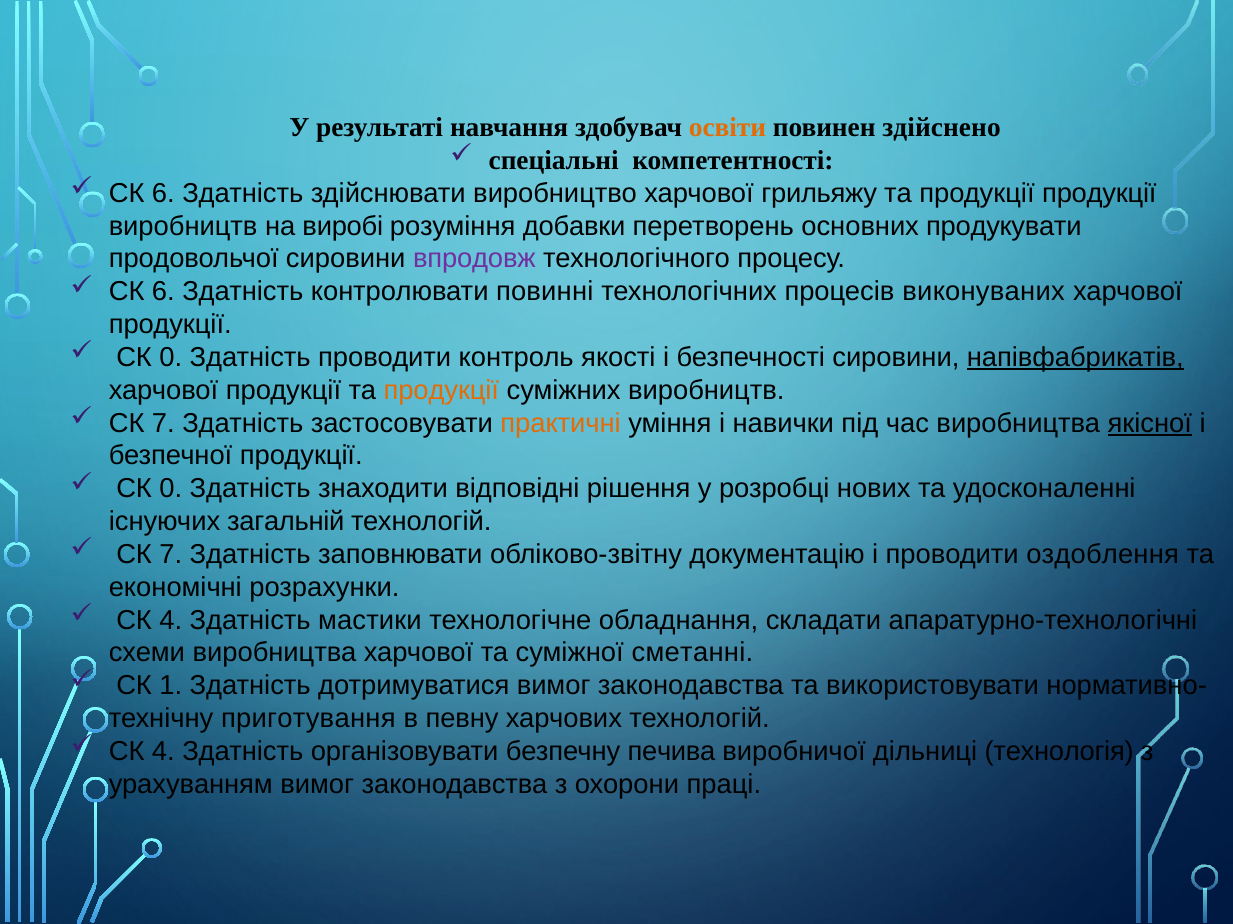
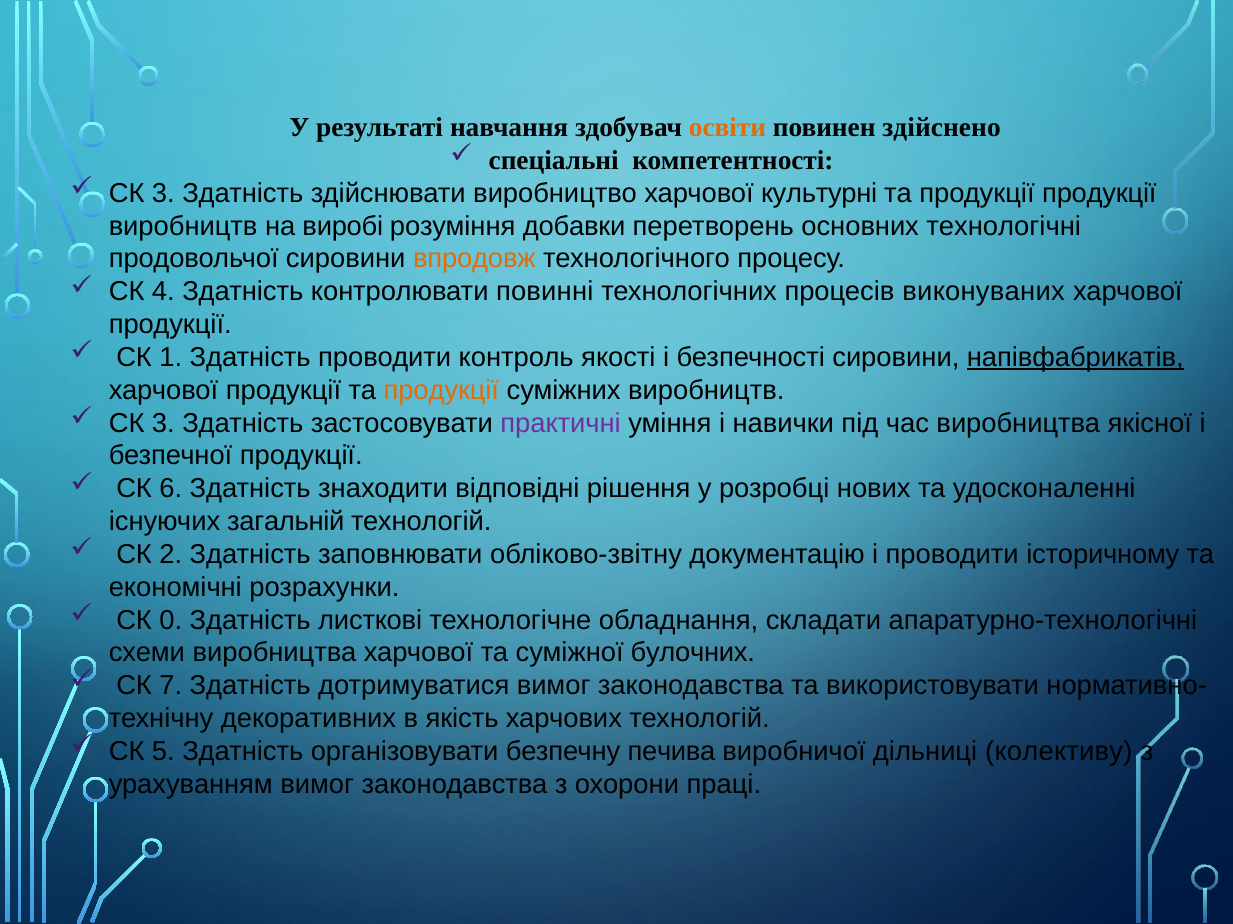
6 at (163, 193): 6 -> 3
грильяжу: грильяжу -> культурні
продукувати: продукувати -> технологічні
впродовж colour: purple -> orange
6 at (163, 292): 6 -> 4
0 at (171, 358): 0 -> 1
7 at (163, 423): 7 -> 3
практичні colour: orange -> purple
якісної underline: present -> none
0 at (171, 489): 0 -> 6
7 at (171, 555): 7 -> 2
оздоблення: оздоблення -> історичному
4 at (171, 621): 4 -> 0
мастики: мастики -> листкові
сметанні: сметанні -> булочних
1: 1 -> 7
приготування: приготування -> декоративних
певну: певну -> якість
4 at (163, 752): 4 -> 5
технологія: технологія -> колективу
